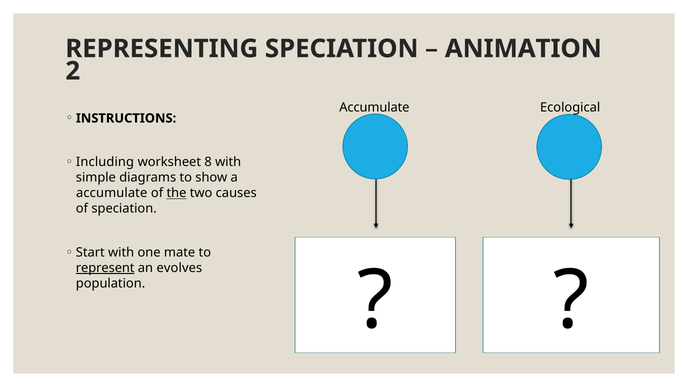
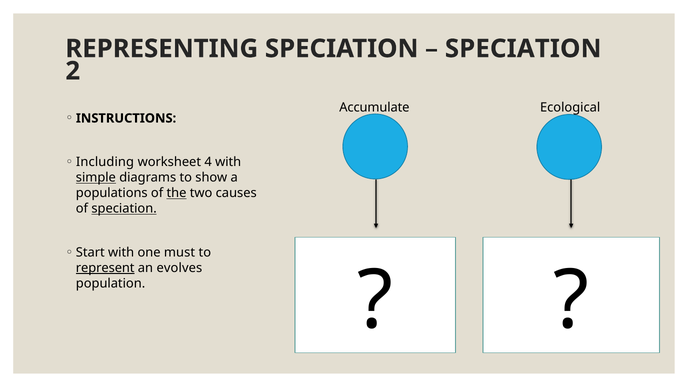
ANIMATION at (523, 49): ANIMATION -> SPECIATION
8: 8 -> 4
simple underline: none -> present
accumulate at (112, 193): accumulate -> populations
speciation at (124, 209) underline: none -> present
mate: mate -> must
